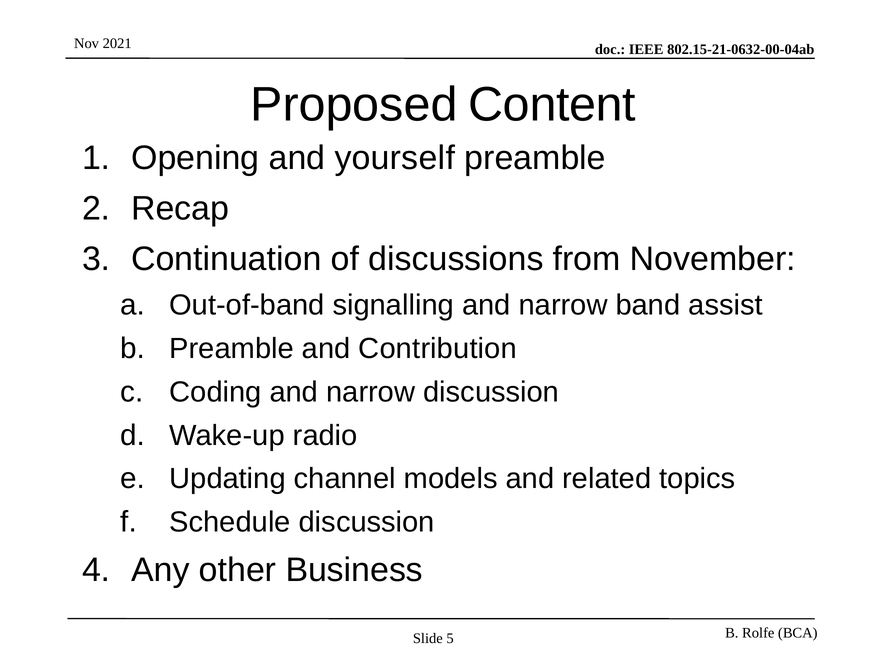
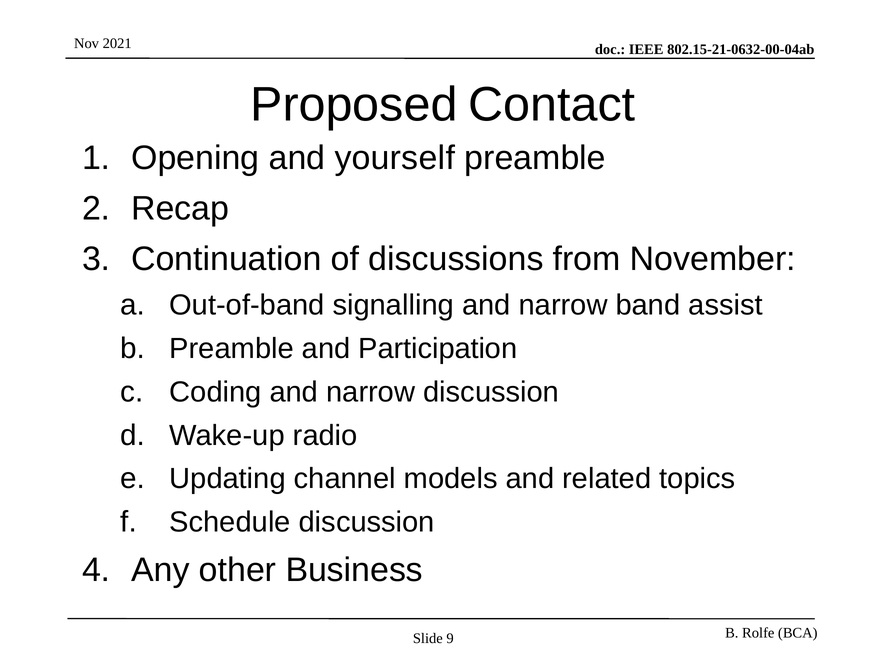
Content: Content -> Contact
Contribution: Contribution -> Participation
5: 5 -> 9
